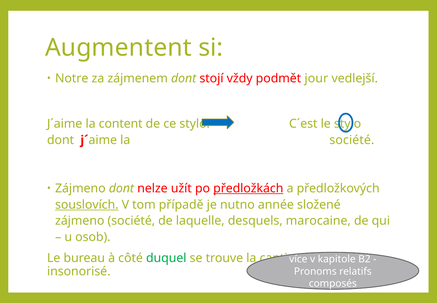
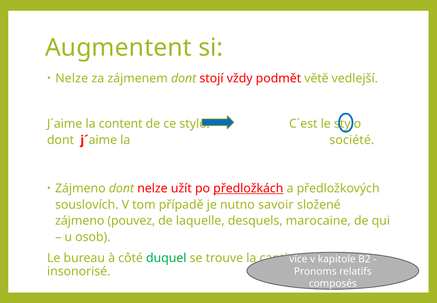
Notre at (72, 78): Notre -> Nelze
jour: jour -> větě
souslovích underline: present -> none
année: année -> savoir
zájmeno société: société -> pouvez
